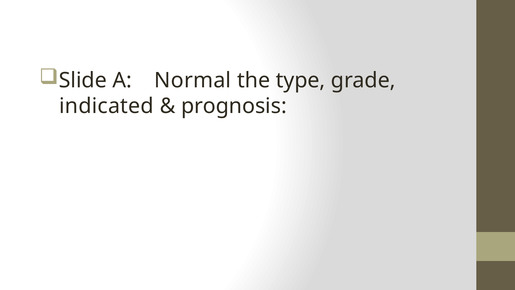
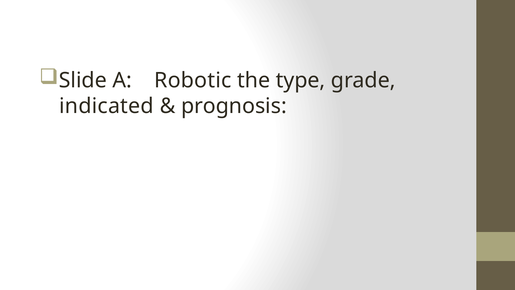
Normal: Normal -> Robotic
